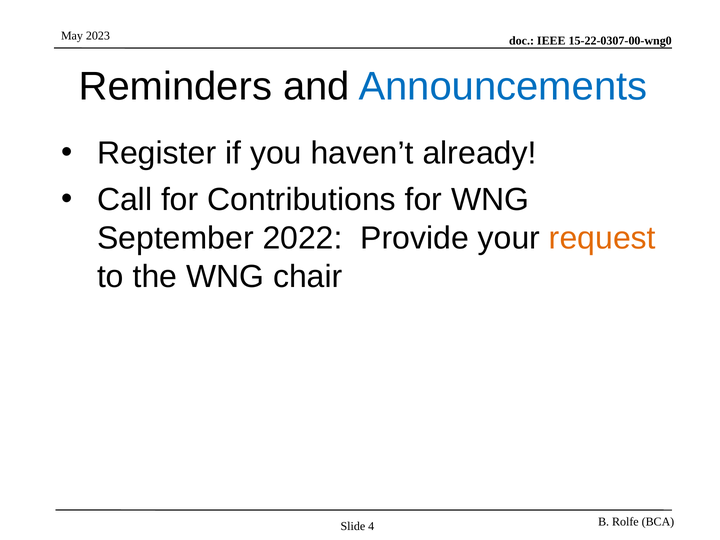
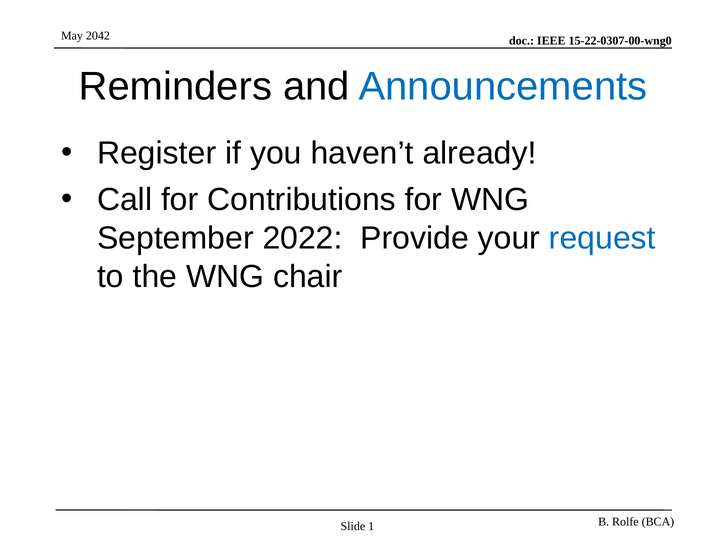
2023: 2023 -> 2042
request colour: orange -> blue
4: 4 -> 1
